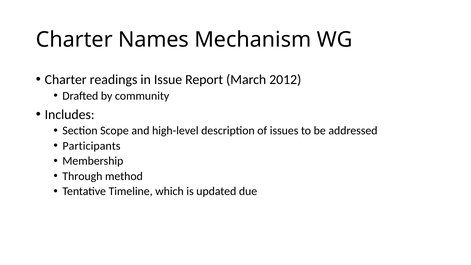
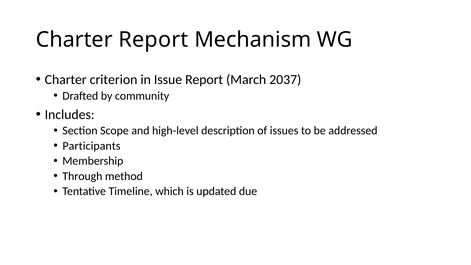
Charter Names: Names -> Report
readings: readings -> criterion
2012: 2012 -> 2037
